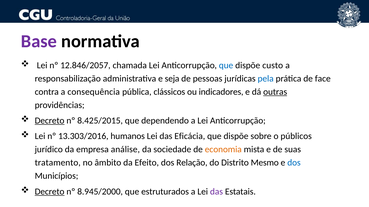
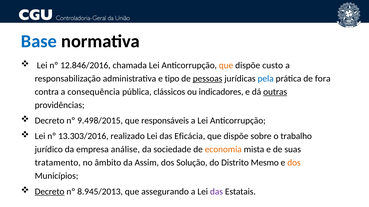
Base colour: purple -> blue
12.846/2057: 12.846/2057 -> 12.846/2016
que at (226, 66) colour: blue -> orange
seja: seja -> tipo
pessoas underline: none -> present
face: face -> fora
Decreto at (50, 121) underline: present -> none
8.425/2015: 8.425/2015 -> 9.498/2015
dependendo: dependendo -> responsáveis
humanos: humanos -> realizado
públicos: públicos -> trabalho
Efeito: Efeito -> Assim
Relação: Relação -> Solução
dos at (294, 163) colour: blue -> orange
8.945/2000: 8.945/2000 -> 8.945/2013
estruturados: estruturados -> assegurando
